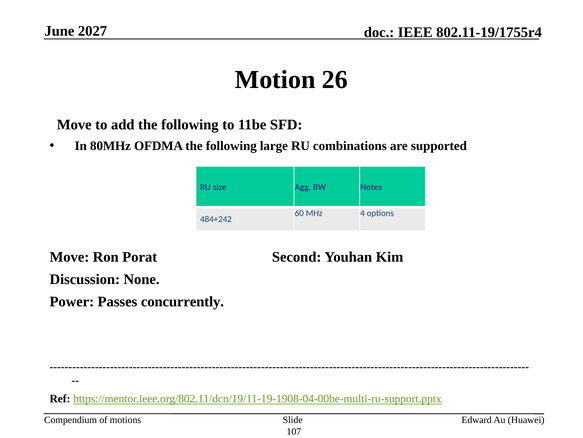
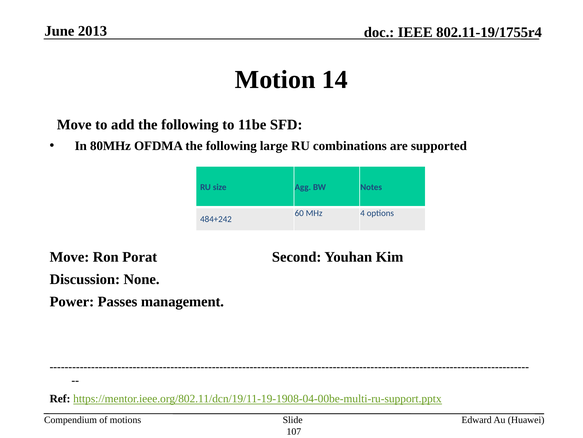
2027: 2027 -> 2013
26: 26 -> 14
concurrently: concurrently -> management
